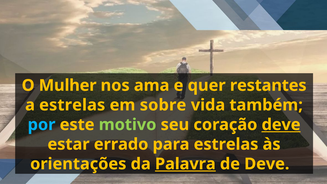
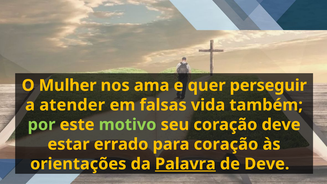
restantes: restantes -> perseguir
a estrelas: estrelas -> atender
sobre: sobre -> falsas
por colour: light blue -> light green
deve at (281, 125) underline: present -> none
para estrelas: estrelas -> coração
